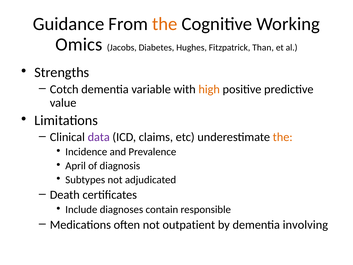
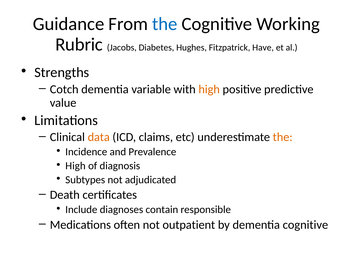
the at (165, 24) colour: orange -> blue
Omics: Omics -> Rubric
Than: Than -> Have
data colour: purple -> orange
April at (76, 166): April -> High
dementia involving: involving -> cognitive
